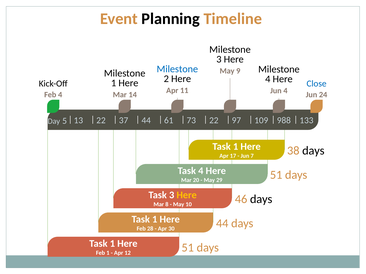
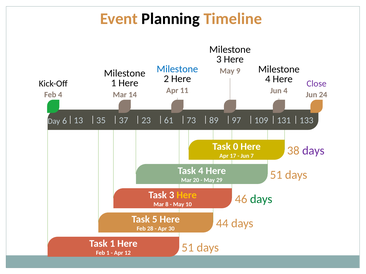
Close colour: blue -> purple
5: 5 -> 6
13 22: 22 -> 35
37 44: 44 -> 23
73 22: 22 -> 89
988: 988 -> 131
1 at (236, 147): 1 -> 0
days at (313, 151) colour: black -> purple
days at (261, 199) colour: black -> green
1 at (155, 220): 1 -> 5
